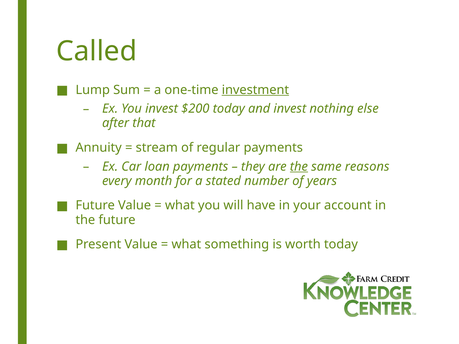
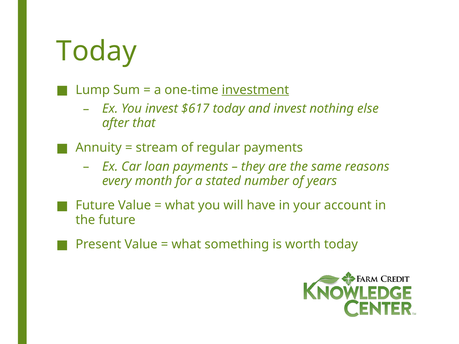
Called at (97, 51): Called -> Today
$200: $200 -> $617
the at (299, 167) underline: present -> none
